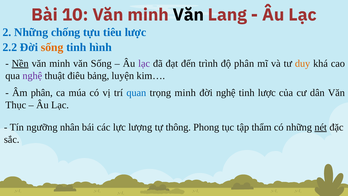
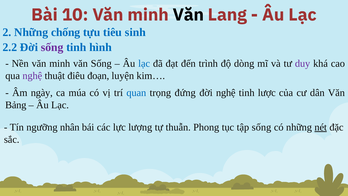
tiêu lược: lược -> sinh
sống at (52, 47) colour: orange -> purple
Nền underline: present -> none
lạc at (144, 63) colour: purple -> blue
độ phân: phân -> dòng
duy colour: orange -> purple
bảng: bảng -> đoạn
Âm phân: phân -> ngày
trọng minh: minh -> đứng
Thục: Thục -> Bảng
thông: thông -> thuẫn
tập thẩm: thẩm -> sống
